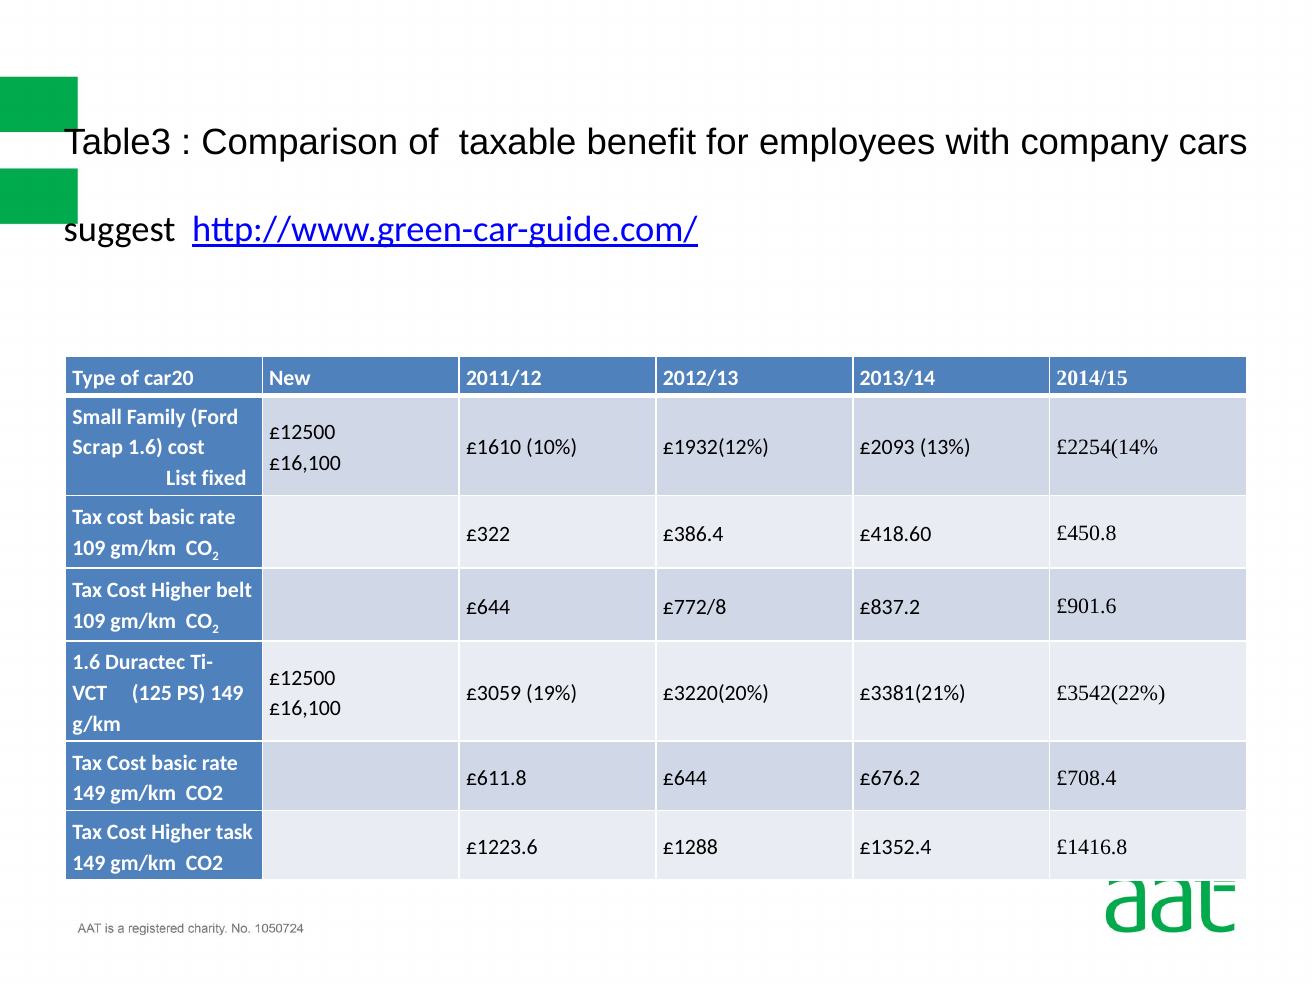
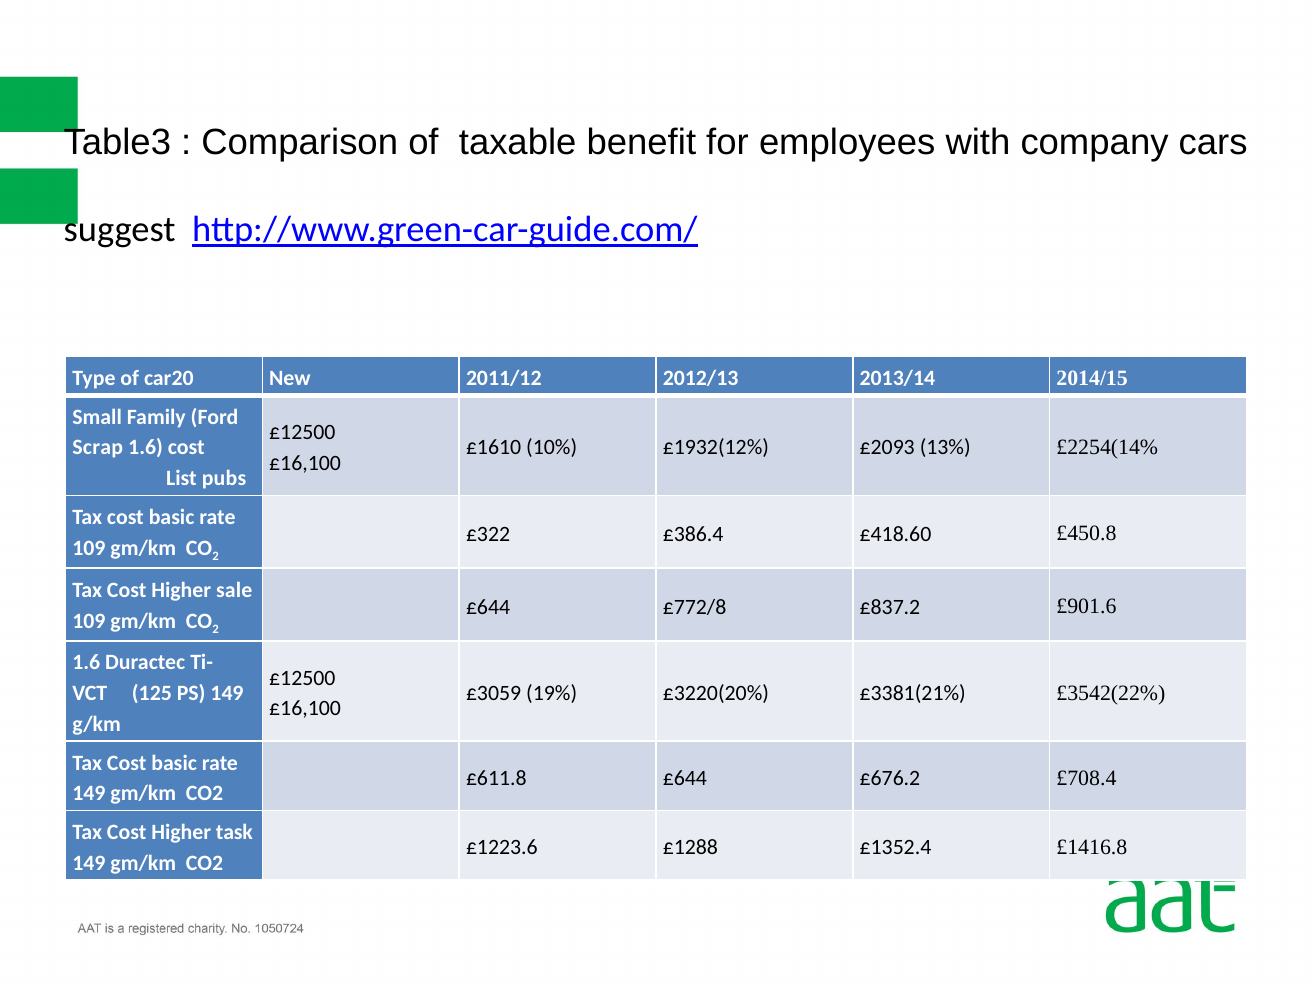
fixed: fixed -> pubs
belt: belt -> sale
